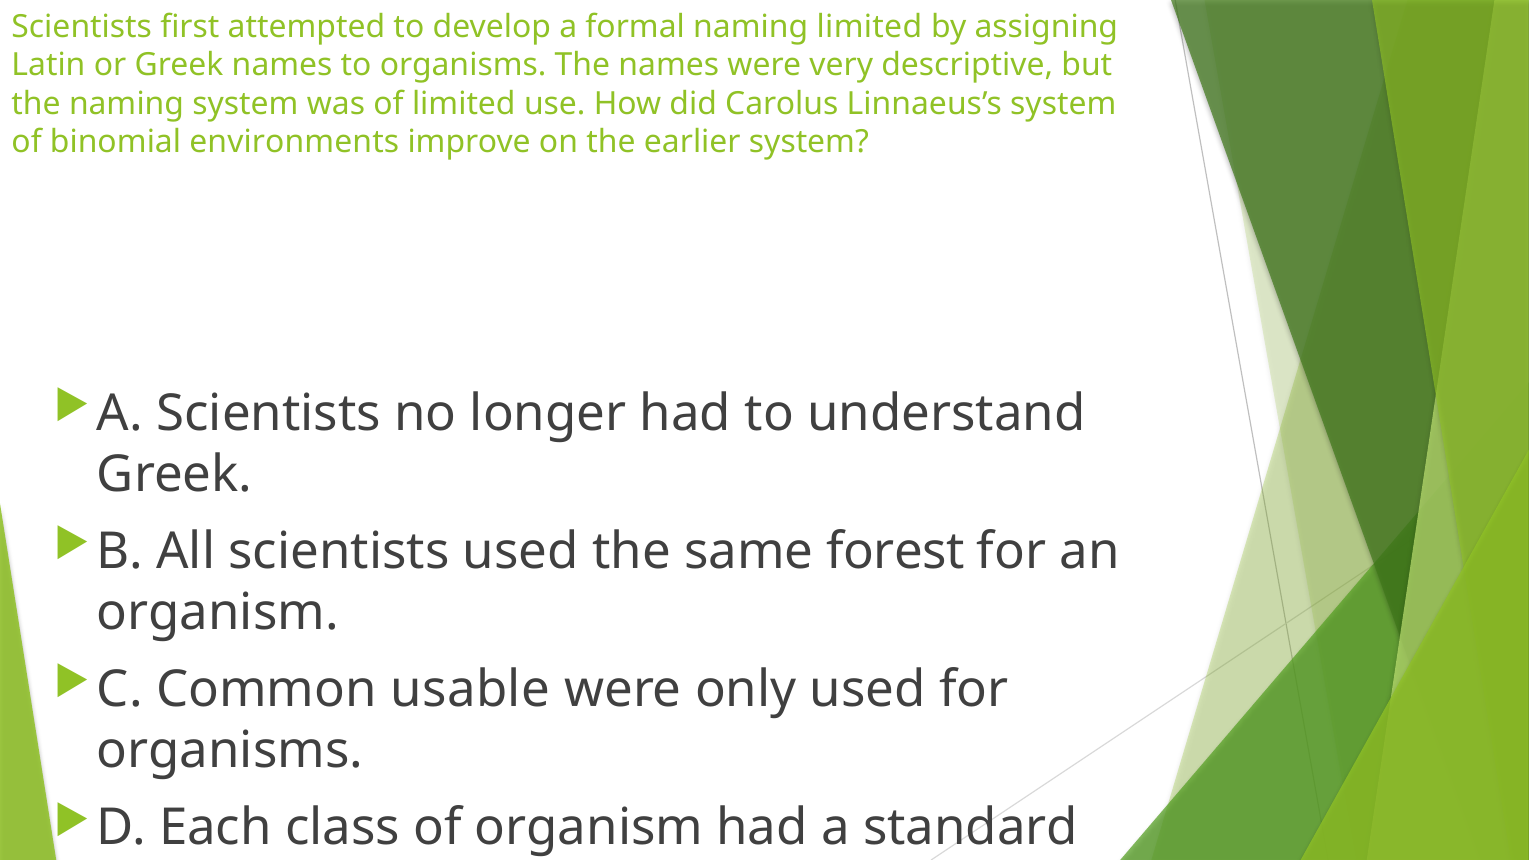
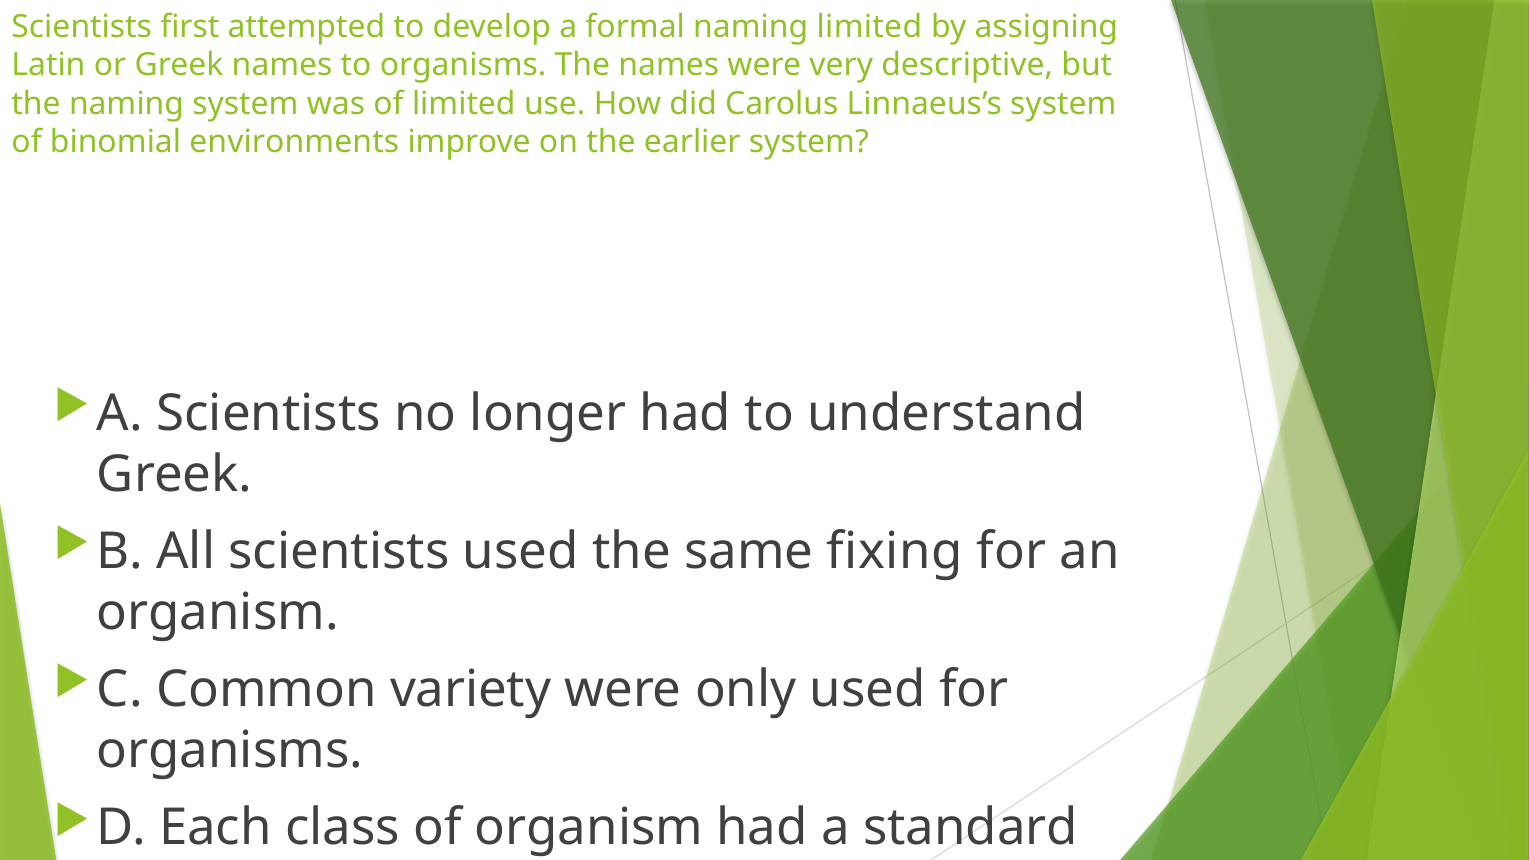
forest: forest -> fixing
usable: usable -> variety
